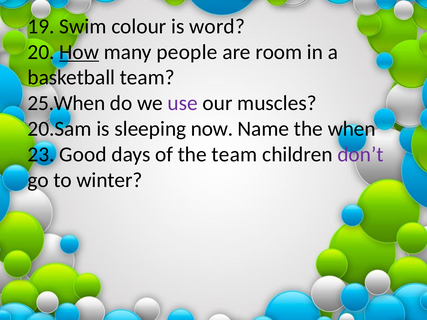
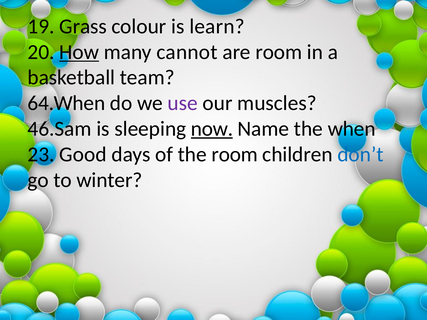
Swim: Swim -> Grass
word: word -> learn
people: people -> cannot
25.When: 25.When -> 64.When
20.Sam: 20.Sam -> 46.Sam
now underline: none -> present
the team: team -> room
don’t colour: purple -> blue
